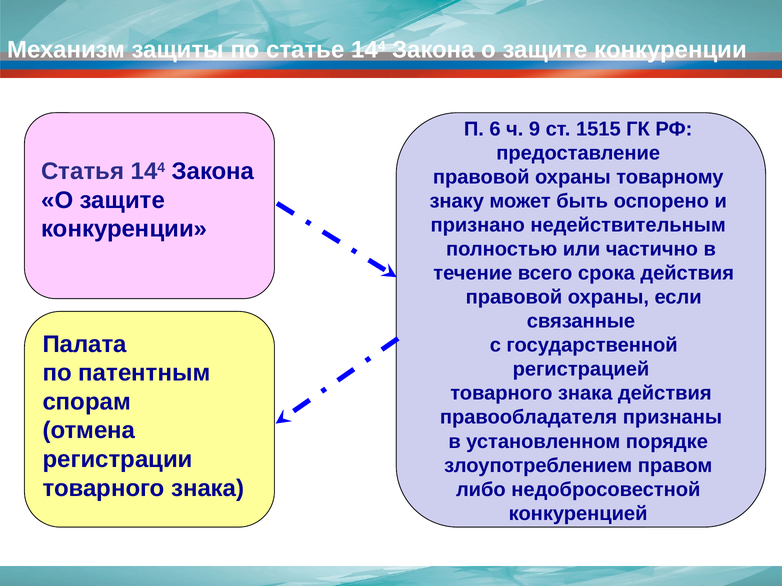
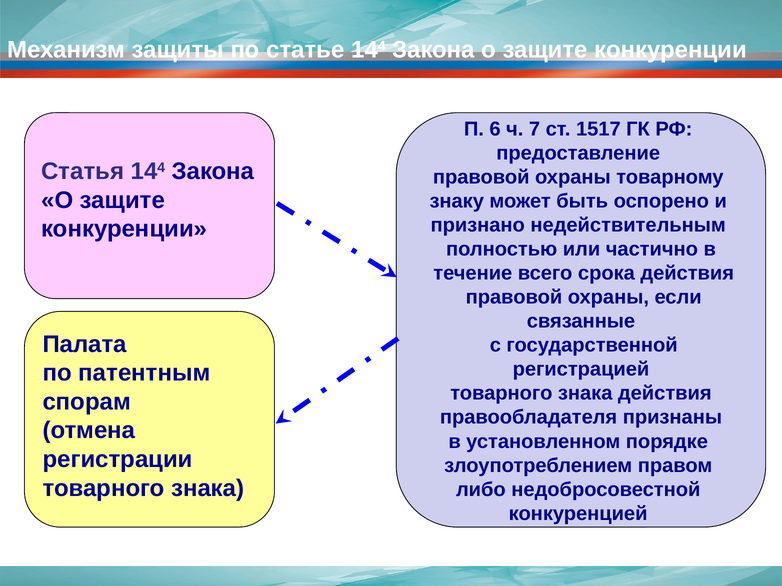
9: 9 -> 7
1515: 1515 -> 1517
